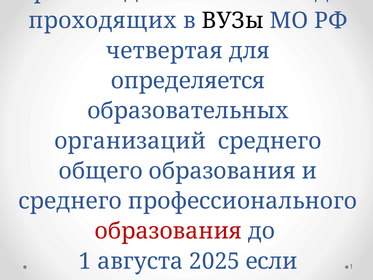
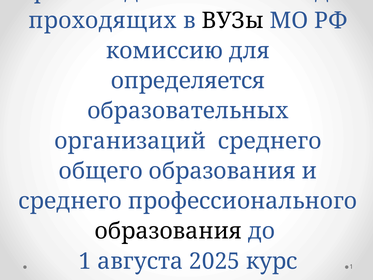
четвертая: четвертая -> комиссию
образования at (168, 231) colour: red -> black
если: если -> курс
